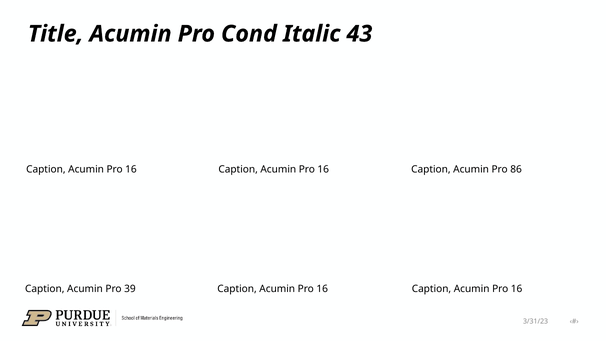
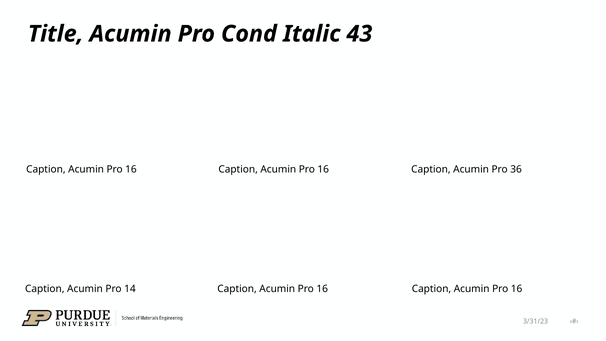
86: 86 -> 36
39: 39 -> 14
